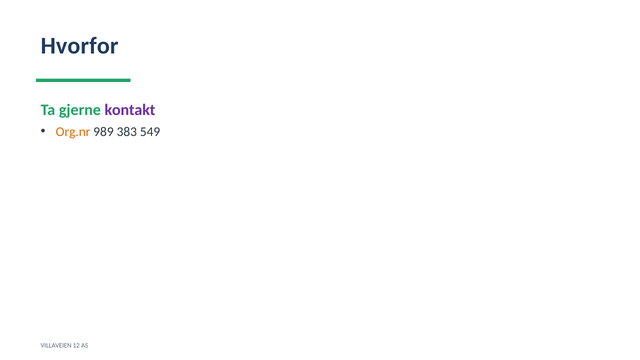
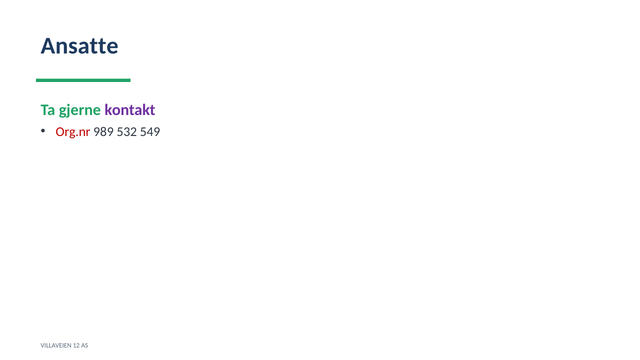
Hvorfor: Hvorfor -> Ansatte
Org.nr colour: orange -> red
383: 383 -> 532
